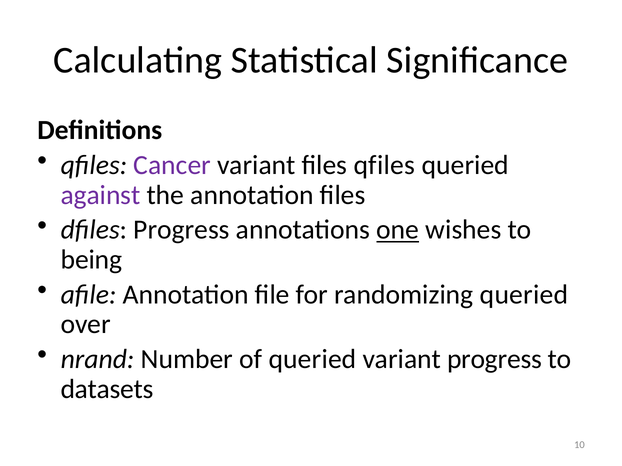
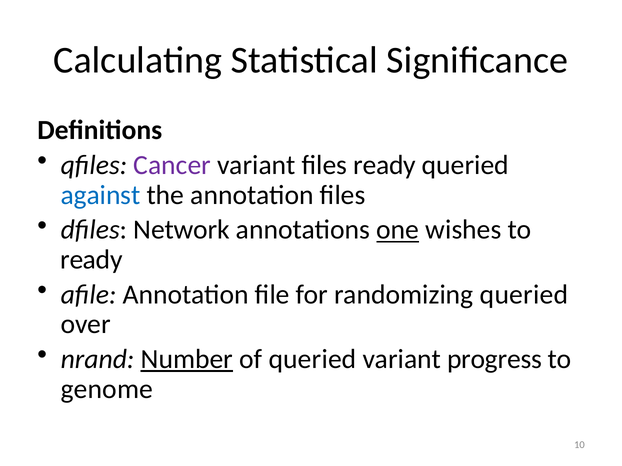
files qfiles: qfiles -> ready
against colour: purple -> blue
dfiles Progress: Progress -> Network
being at (91, 260): being -> ready
Number underline: none -> present
datasets: datasets -> genome
